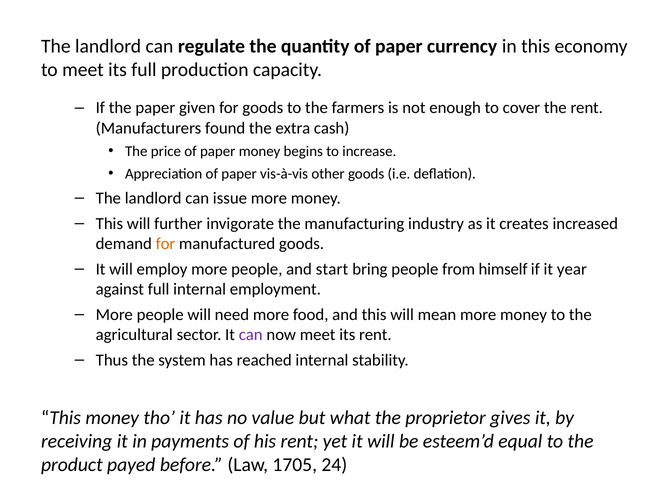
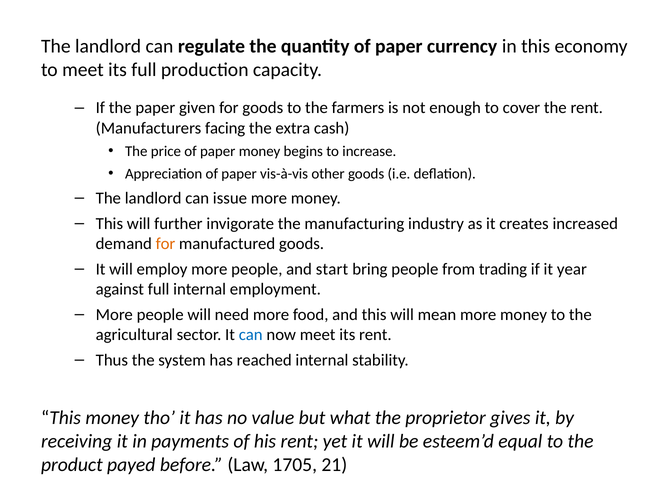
found: found -> facing
himself: himself -> trading
can at (251, 335) colour: purple -> blue
24: 24 -> 21
